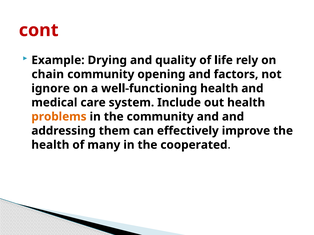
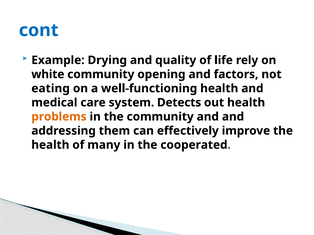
cont colour: red -> blue
chain: chain -> white
ignore: ignore -> eating
Include: Include -> Detects
